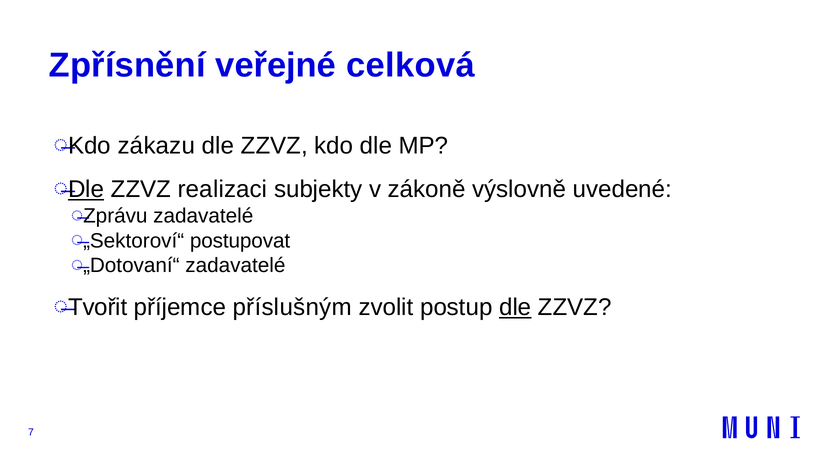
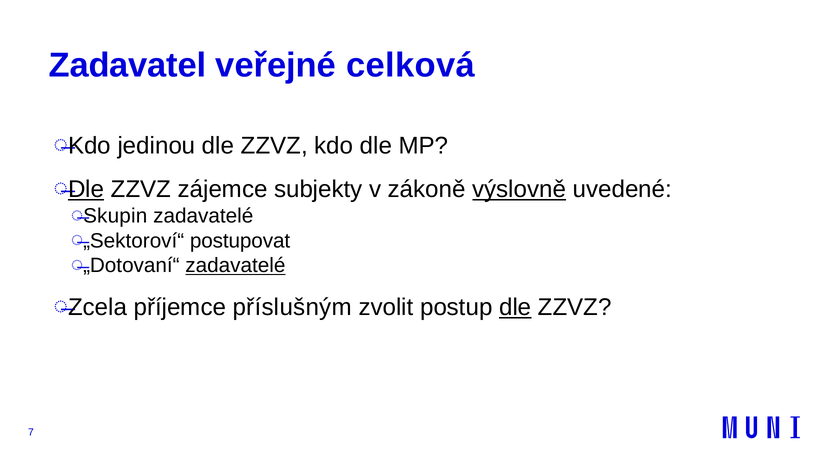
Zpřísnění: Zpřísnění -> Zadavatel
zákazu: zákazu -> jedinou
realizaci: realizaci -> zájemce
výslovně underline: none -> present
Zprávu: Zprávu -> Skupin
zadavatelé at (235, 265) underline: none -> present
Tvořit: Tvořit -> Zcela
